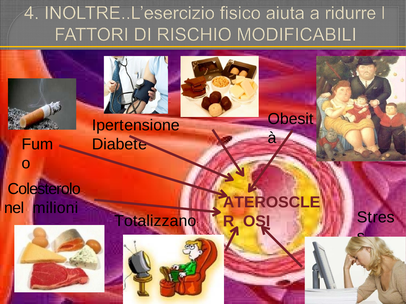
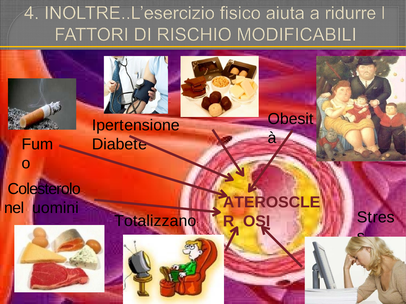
milioni: milioni -> uomini
